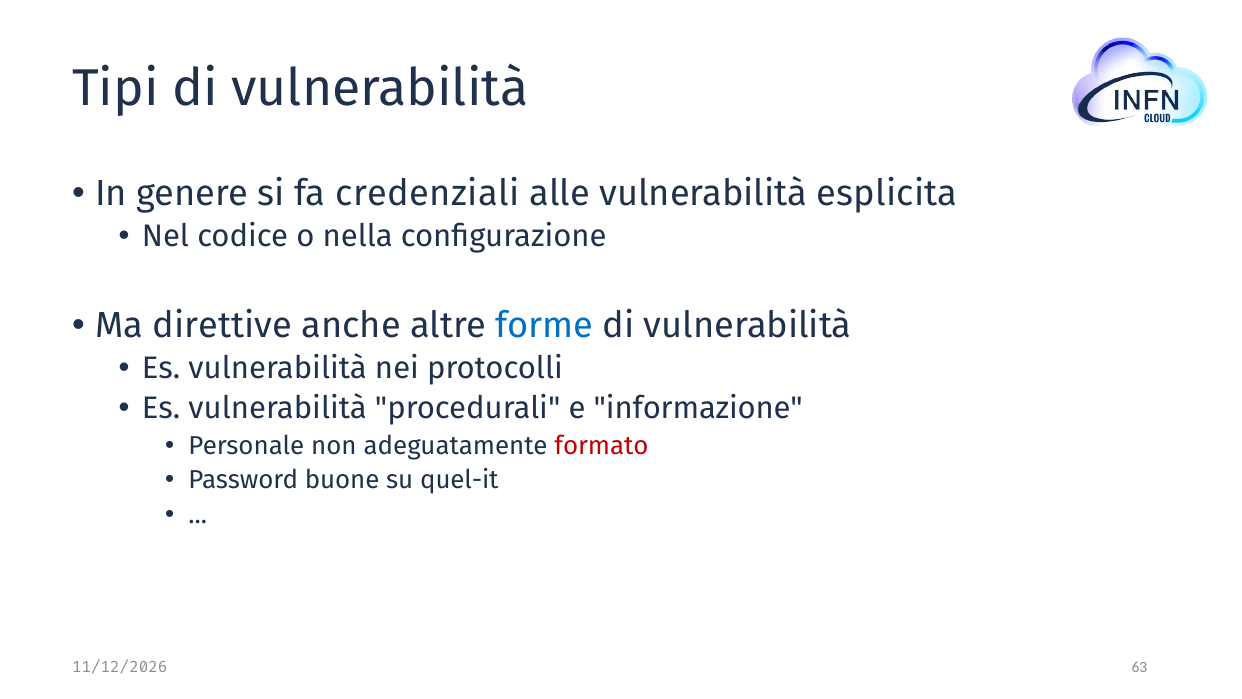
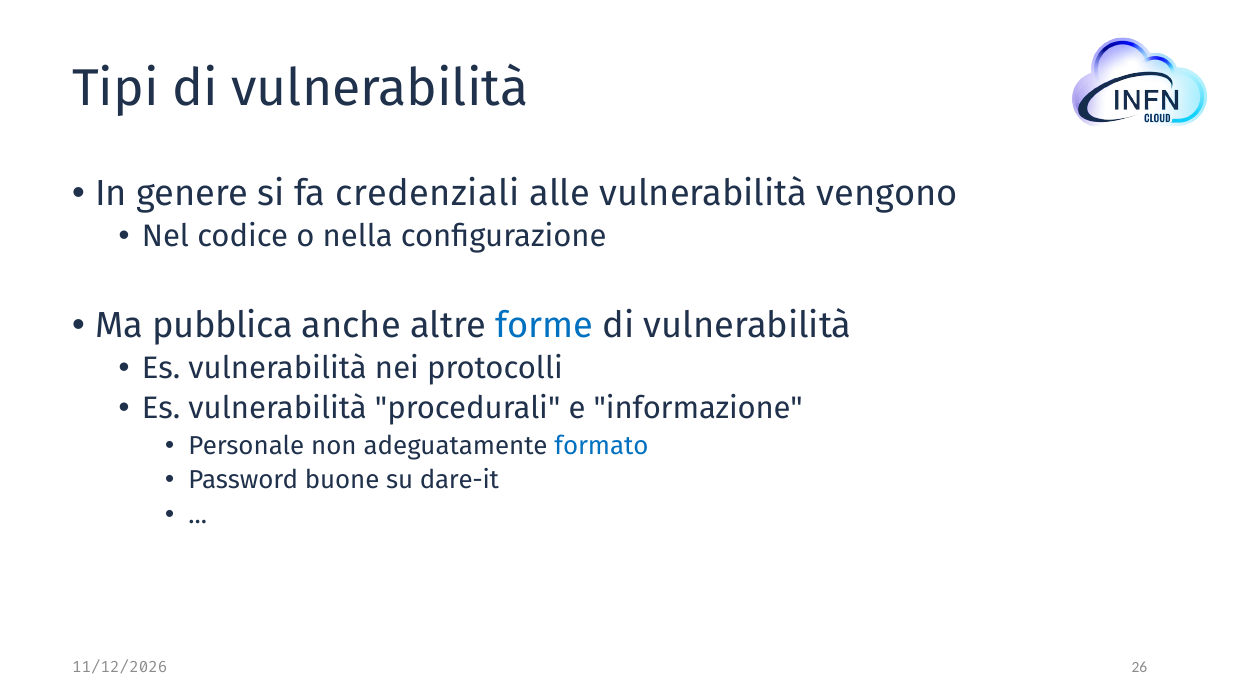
esplicita: esplicita -> vengono
direttive: direttive -> pubblica
formato colour: red -> blue
quel-it: quel-it -> dare-it
63: 63 -> 26
